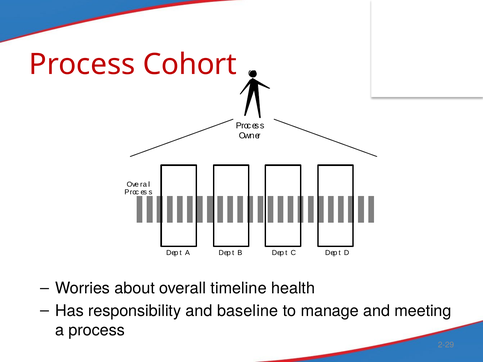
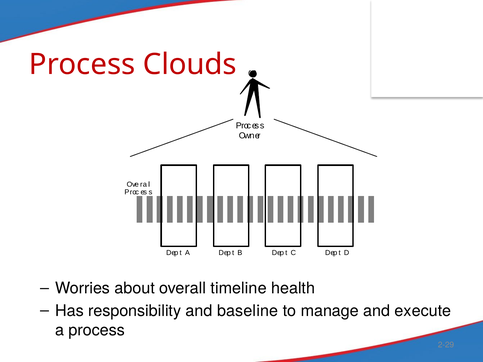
Cohort: Cohort -> Clouds
meeting: meeting -> execute
